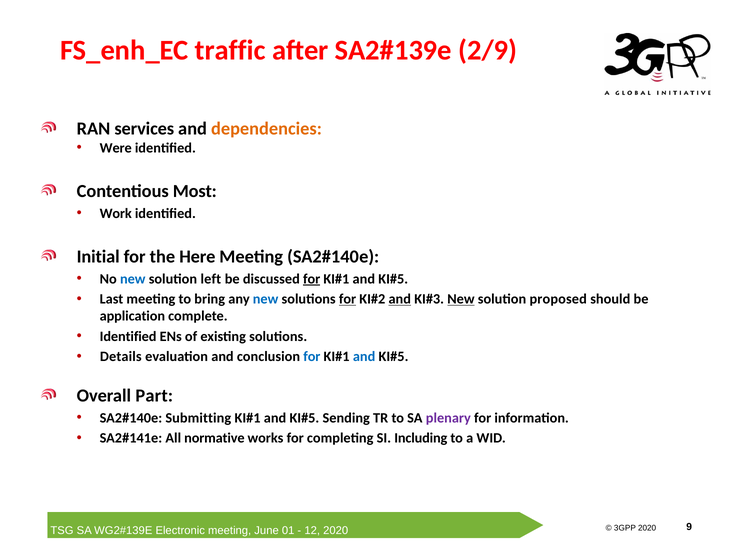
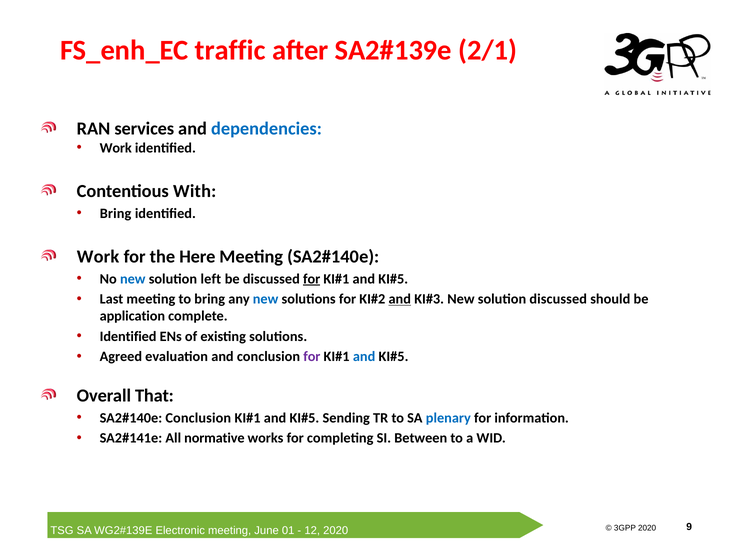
2/9: 2/9 -> 2/1
dependencies colour: orange -> blue
Were at (116, 148): Were -> Work
Most: Most -> With
Work at (116, 213): Work -> Bring
Initial at (98, 257): Initial -> Work
for at (348, 299) underline: present -> none
New at (461, 299) underline: present -> none
solution proposed: proposed -> discussed
Details: Details -> Agreed
for at (312, 357) colour: blue -> purple
Part: Part -> That
Submitting at (198, 418): Submitting -> Conclusion
plenary colour: purple -> blue
Including: Including -> Between
